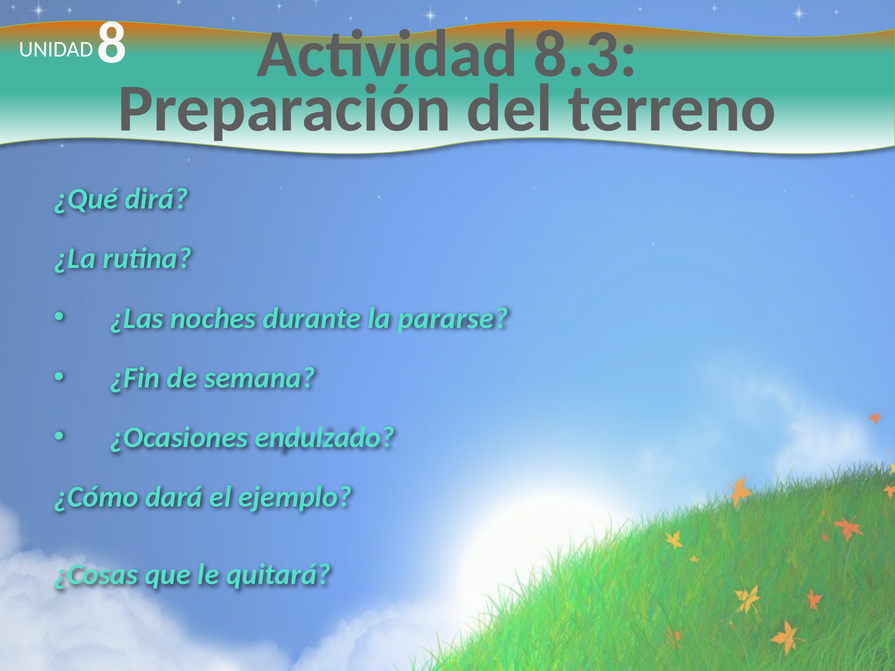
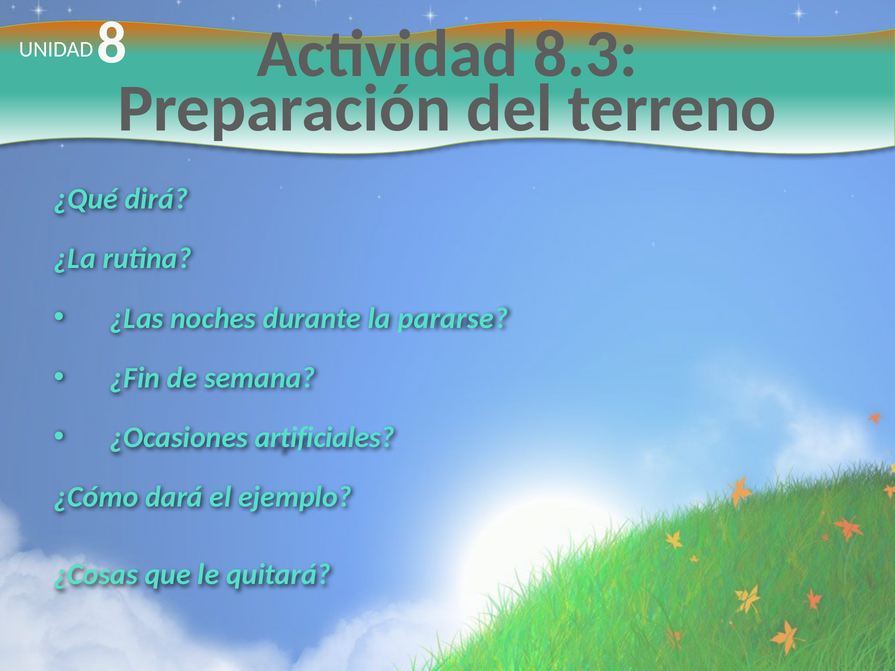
endulzado: endulzado -> artificiales
